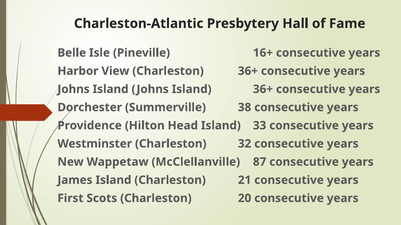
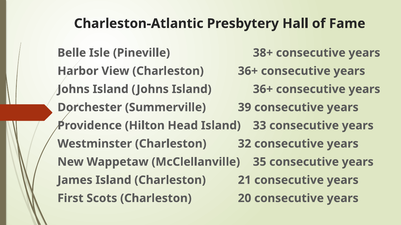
16+: 16+ -> 38+
38: 38 -> 39
87: 87 -> 35
